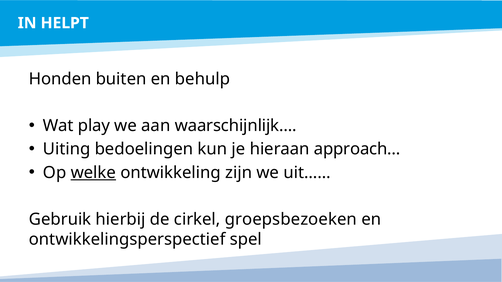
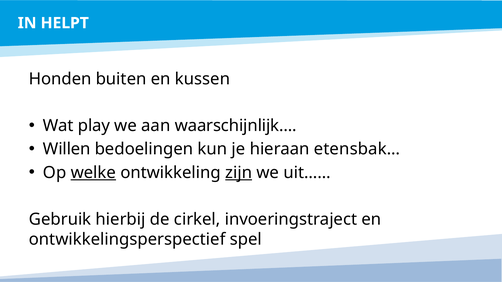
behulp: behulp -> kussen
Uiting: Uiting -> Willen
approach…: approach… -> etensbak…
zijn underline: none -> present
groepsbezoeken: groepsbezoeken -> invoeringstraject
